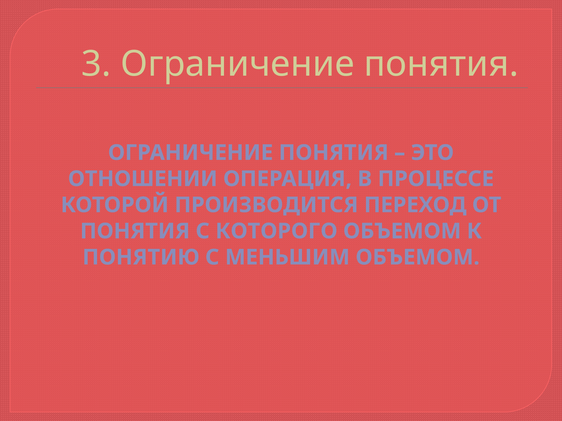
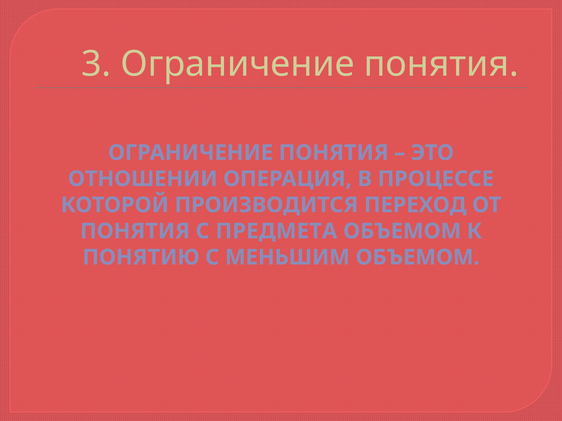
КОТОРОГО: КОТОРОГО -> ПРЕДМЕТА
